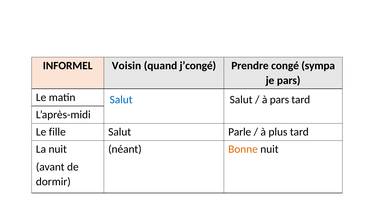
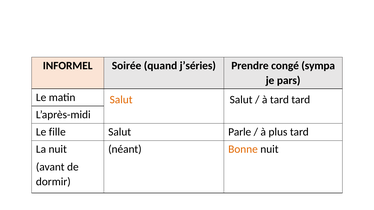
Voisin: Voisin -> Soirée
j’congé: j’congé -> j’séries
Salut at (121, 100) colour: blue -> orange
à pars: pars -> tard
